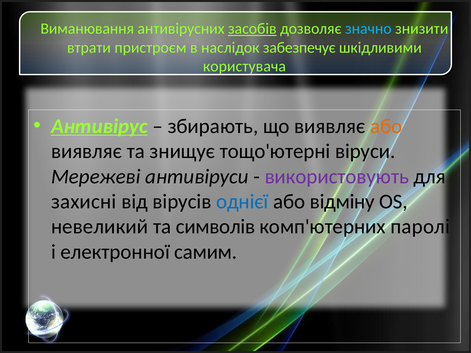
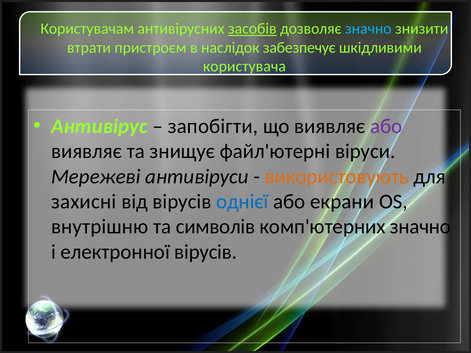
Виманювання: Виманювання -> Користувачам
Антивірус underline: present -> none
збирають: збирають -> запобігти
або at (386, 126) colour: orange -> purple
тощо'ютерні: тощо'ютерні -> файл'ютерні
використовують colour: purple -> orange
відміну: відміну -> екрани
невеликий: невеликий -> внутрішню
комп'ютерних паролі: паролі -> значно
електронної самим: самим -> вірусів
